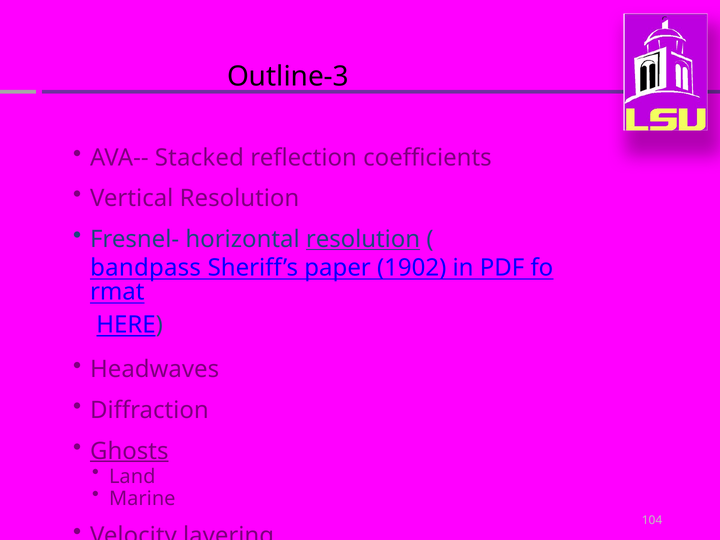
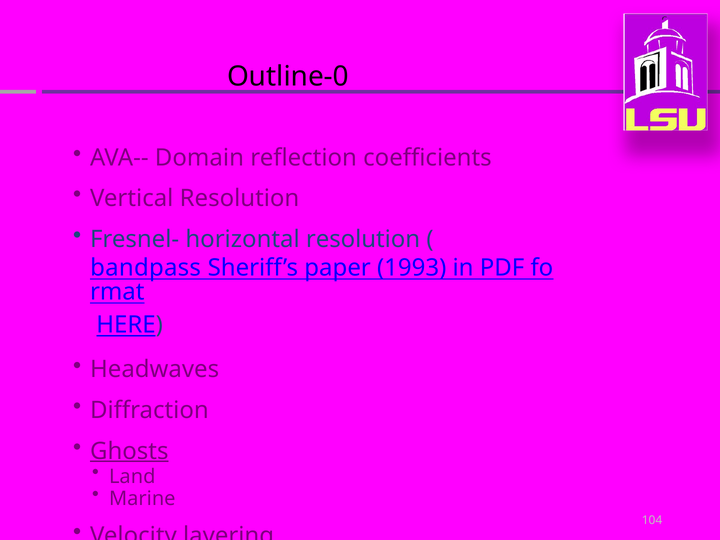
Outline-3: Outline-3 -> Outline-0
Stacked: Stacked -> Domain
resolution at (363, 239) underline: present -> none
1902: 1902 -> 1993
